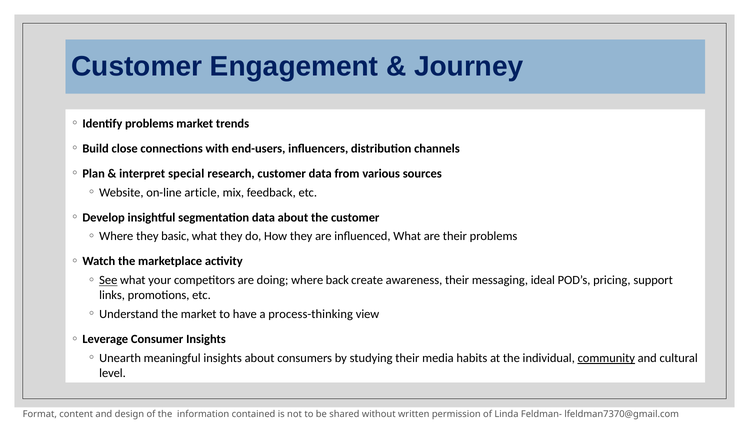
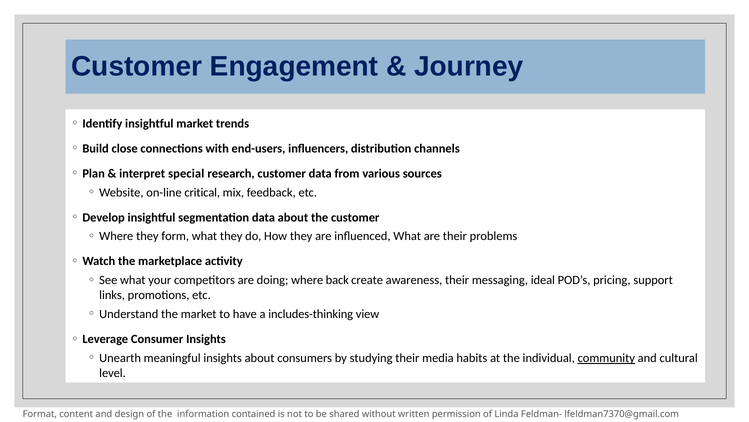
Identify problems: problems -> insightful
article: article -> critical
basic: basic -> form
See underline: present -> none
process-thinking: process-thinking -> includes-thinking
